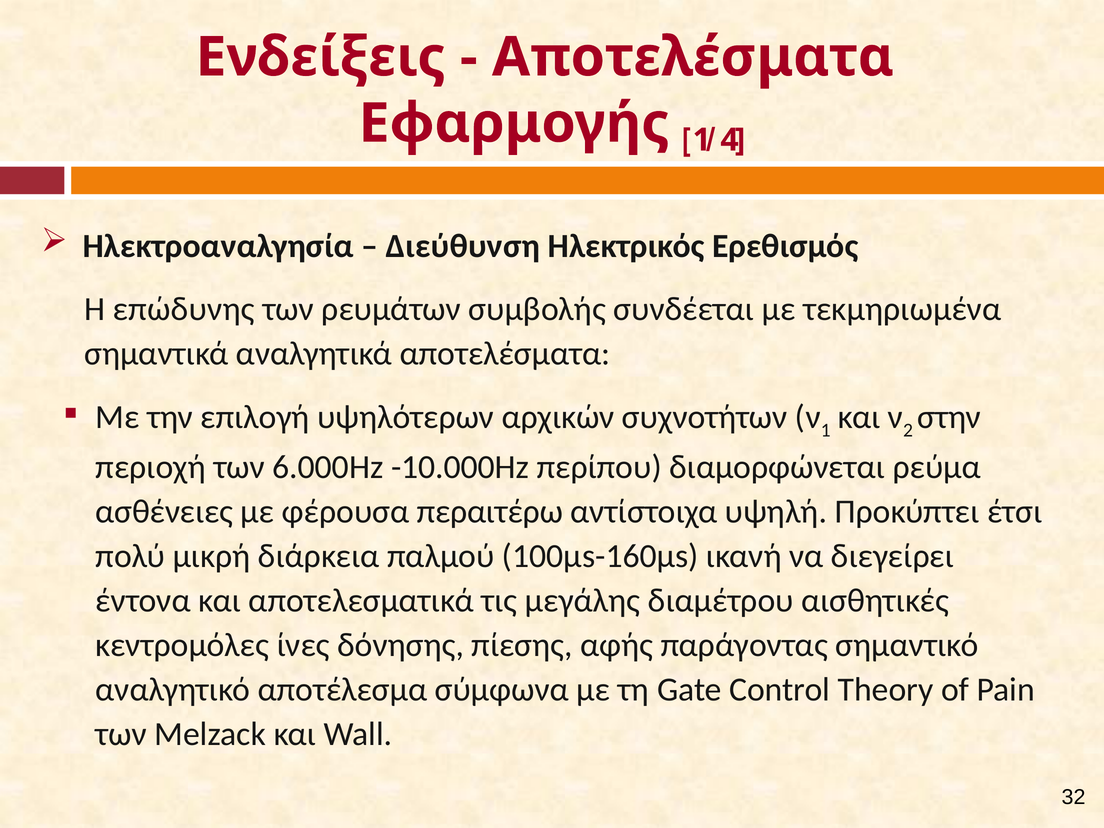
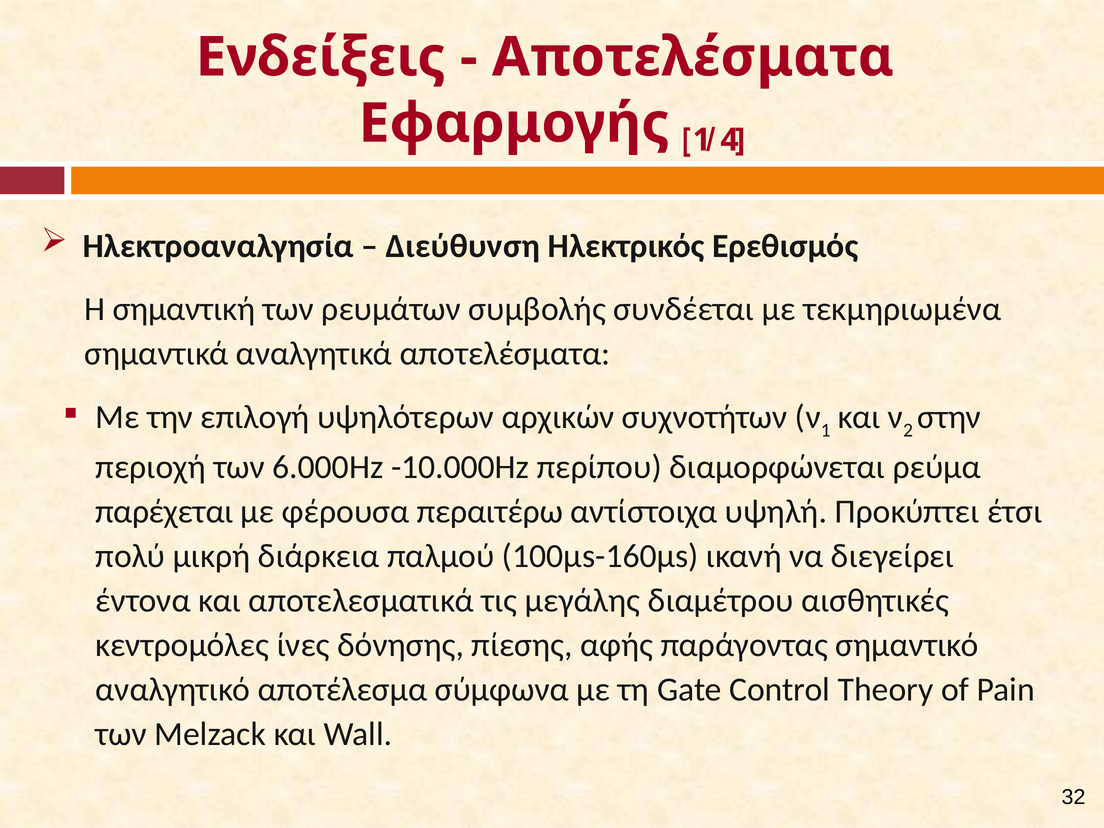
επώδυνης: επώδυνης -> σημαντική
ασθένειες: ασθένειες -> παρέχεται
